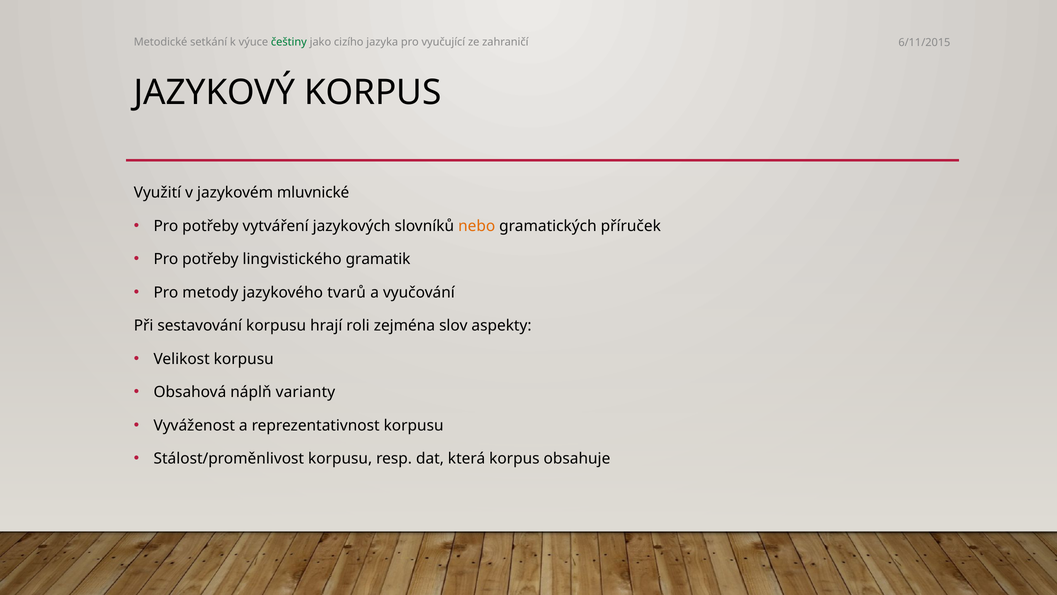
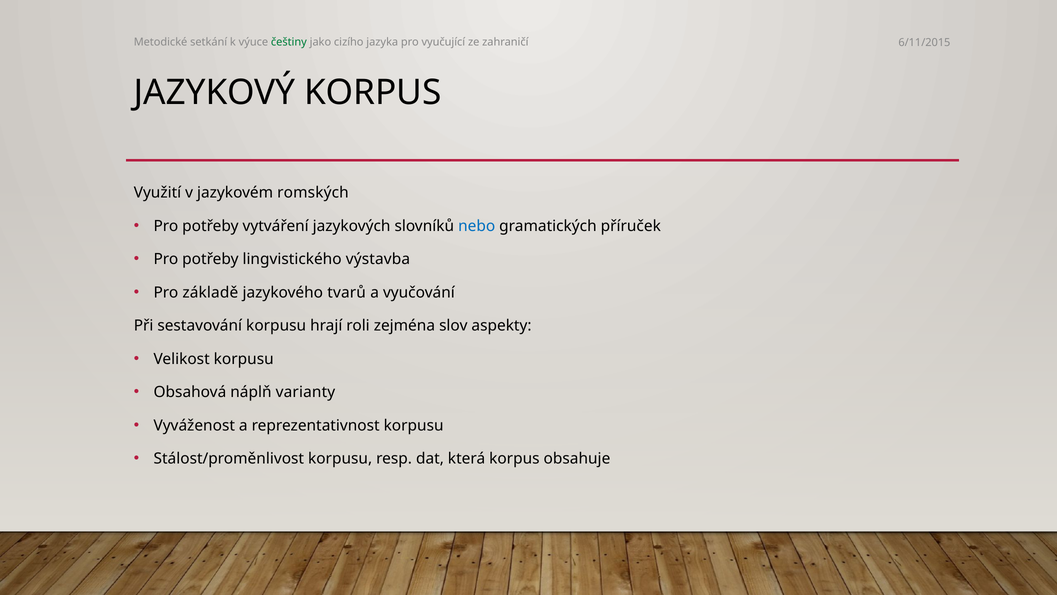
mluvnické: mluvnické -> romských
nebo colour: orange -> blue
gramatik: gramatik -> výstavba
metody: metody -> základě
